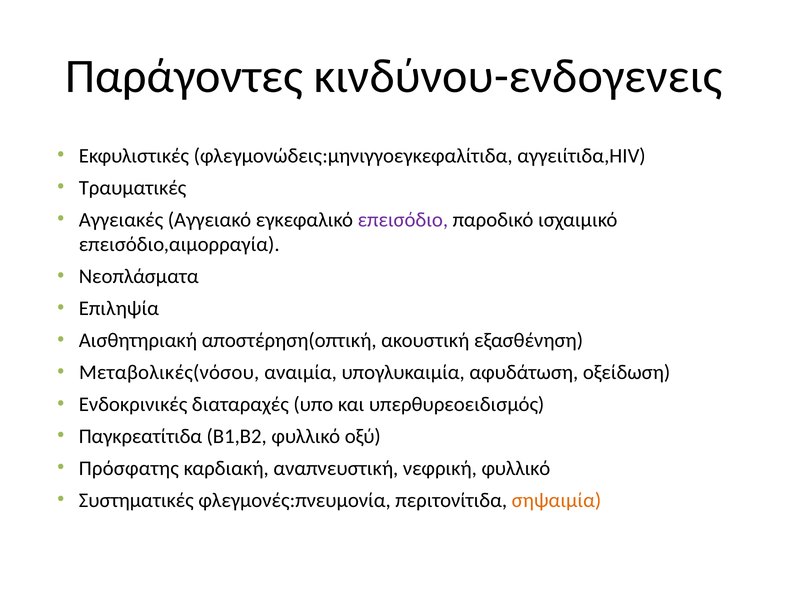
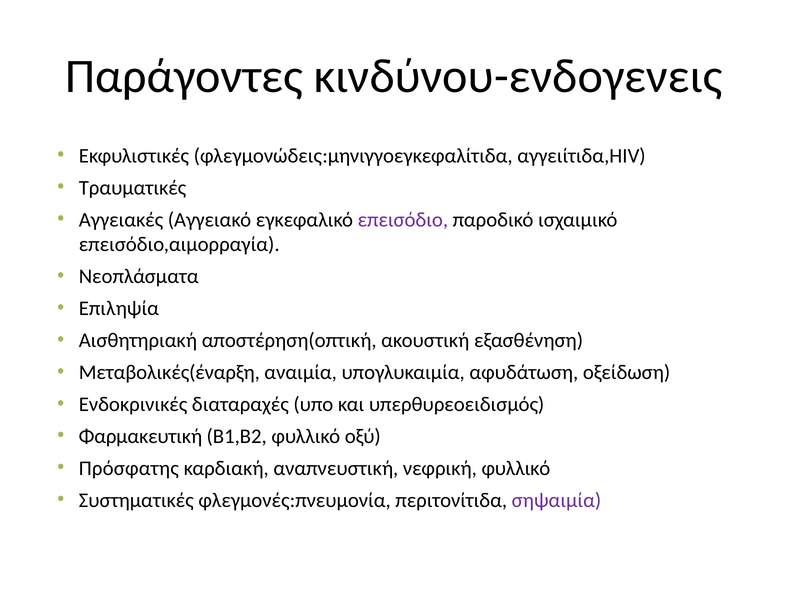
Μεταβολικές(νόσου: Μεταβολικές(νόσου -> Μεταβολικές(έναρξη
Παγκρεατίτιδα: Παγκρεατίτιδα -> Φαρμακευτική
σηψαιμία colour: orange -> purple
